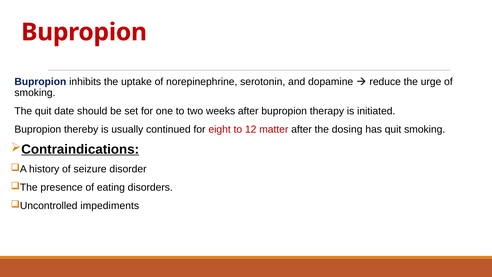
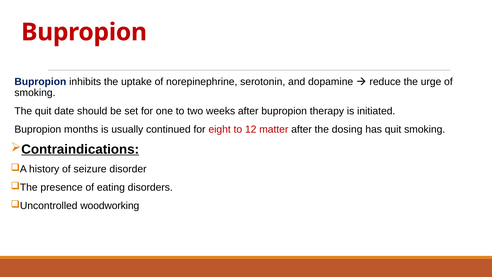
thereby: thereby -> months
impediments: impediments -> woodworking
